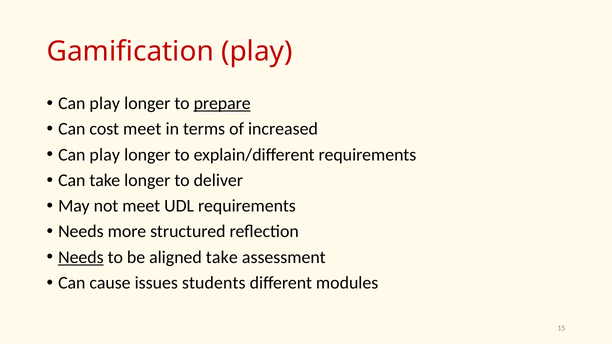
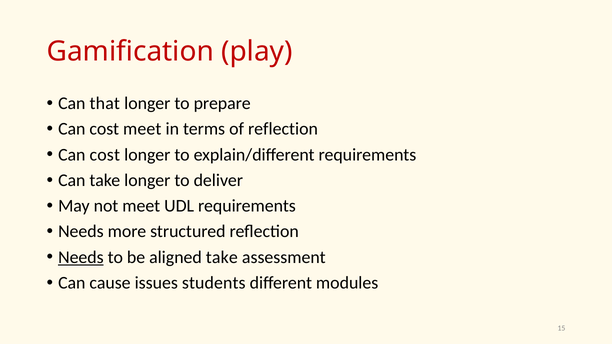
play at (105, 103): play -> that
prepare underline: present -> none
of increased: increased -> reflection
play at (105, 155): play -> cost
